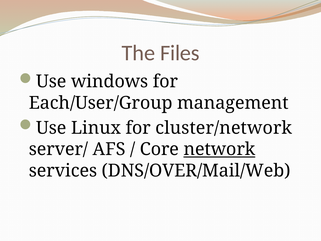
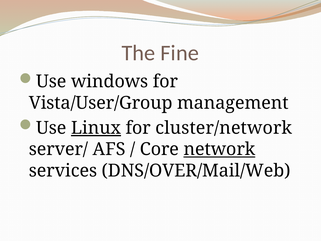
Files: Files -> Fine
Each/User/Group: Each/User/Group -> Vista/User/Group
Linux underline: none -> present
